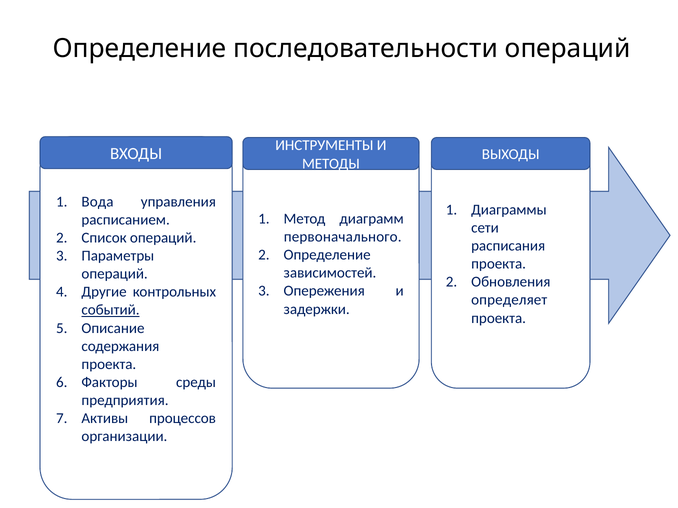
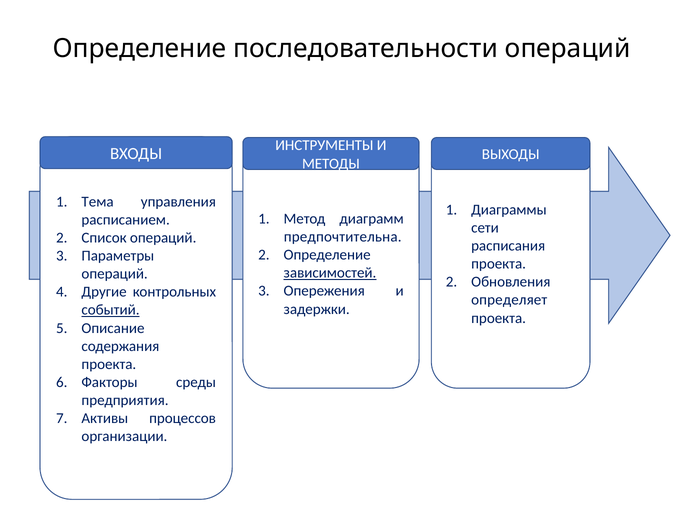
Вода: Вода -> Тема
первоначального: первоначального -> предпочтительна
зависимостей underline: none -> present
